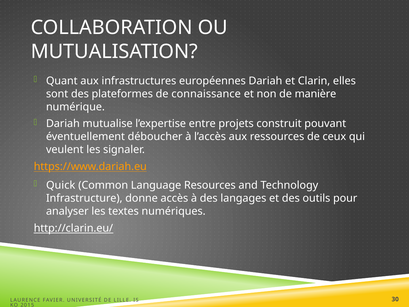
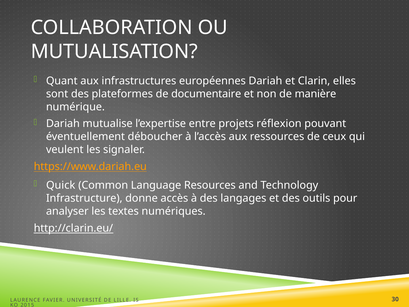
connaissance: connaissance -> documentaire
construit: construit -> réflexion
